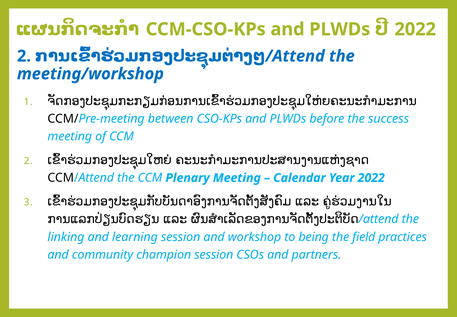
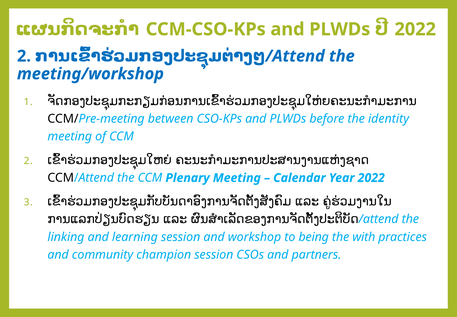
success: success -> identity
field: field -> with
